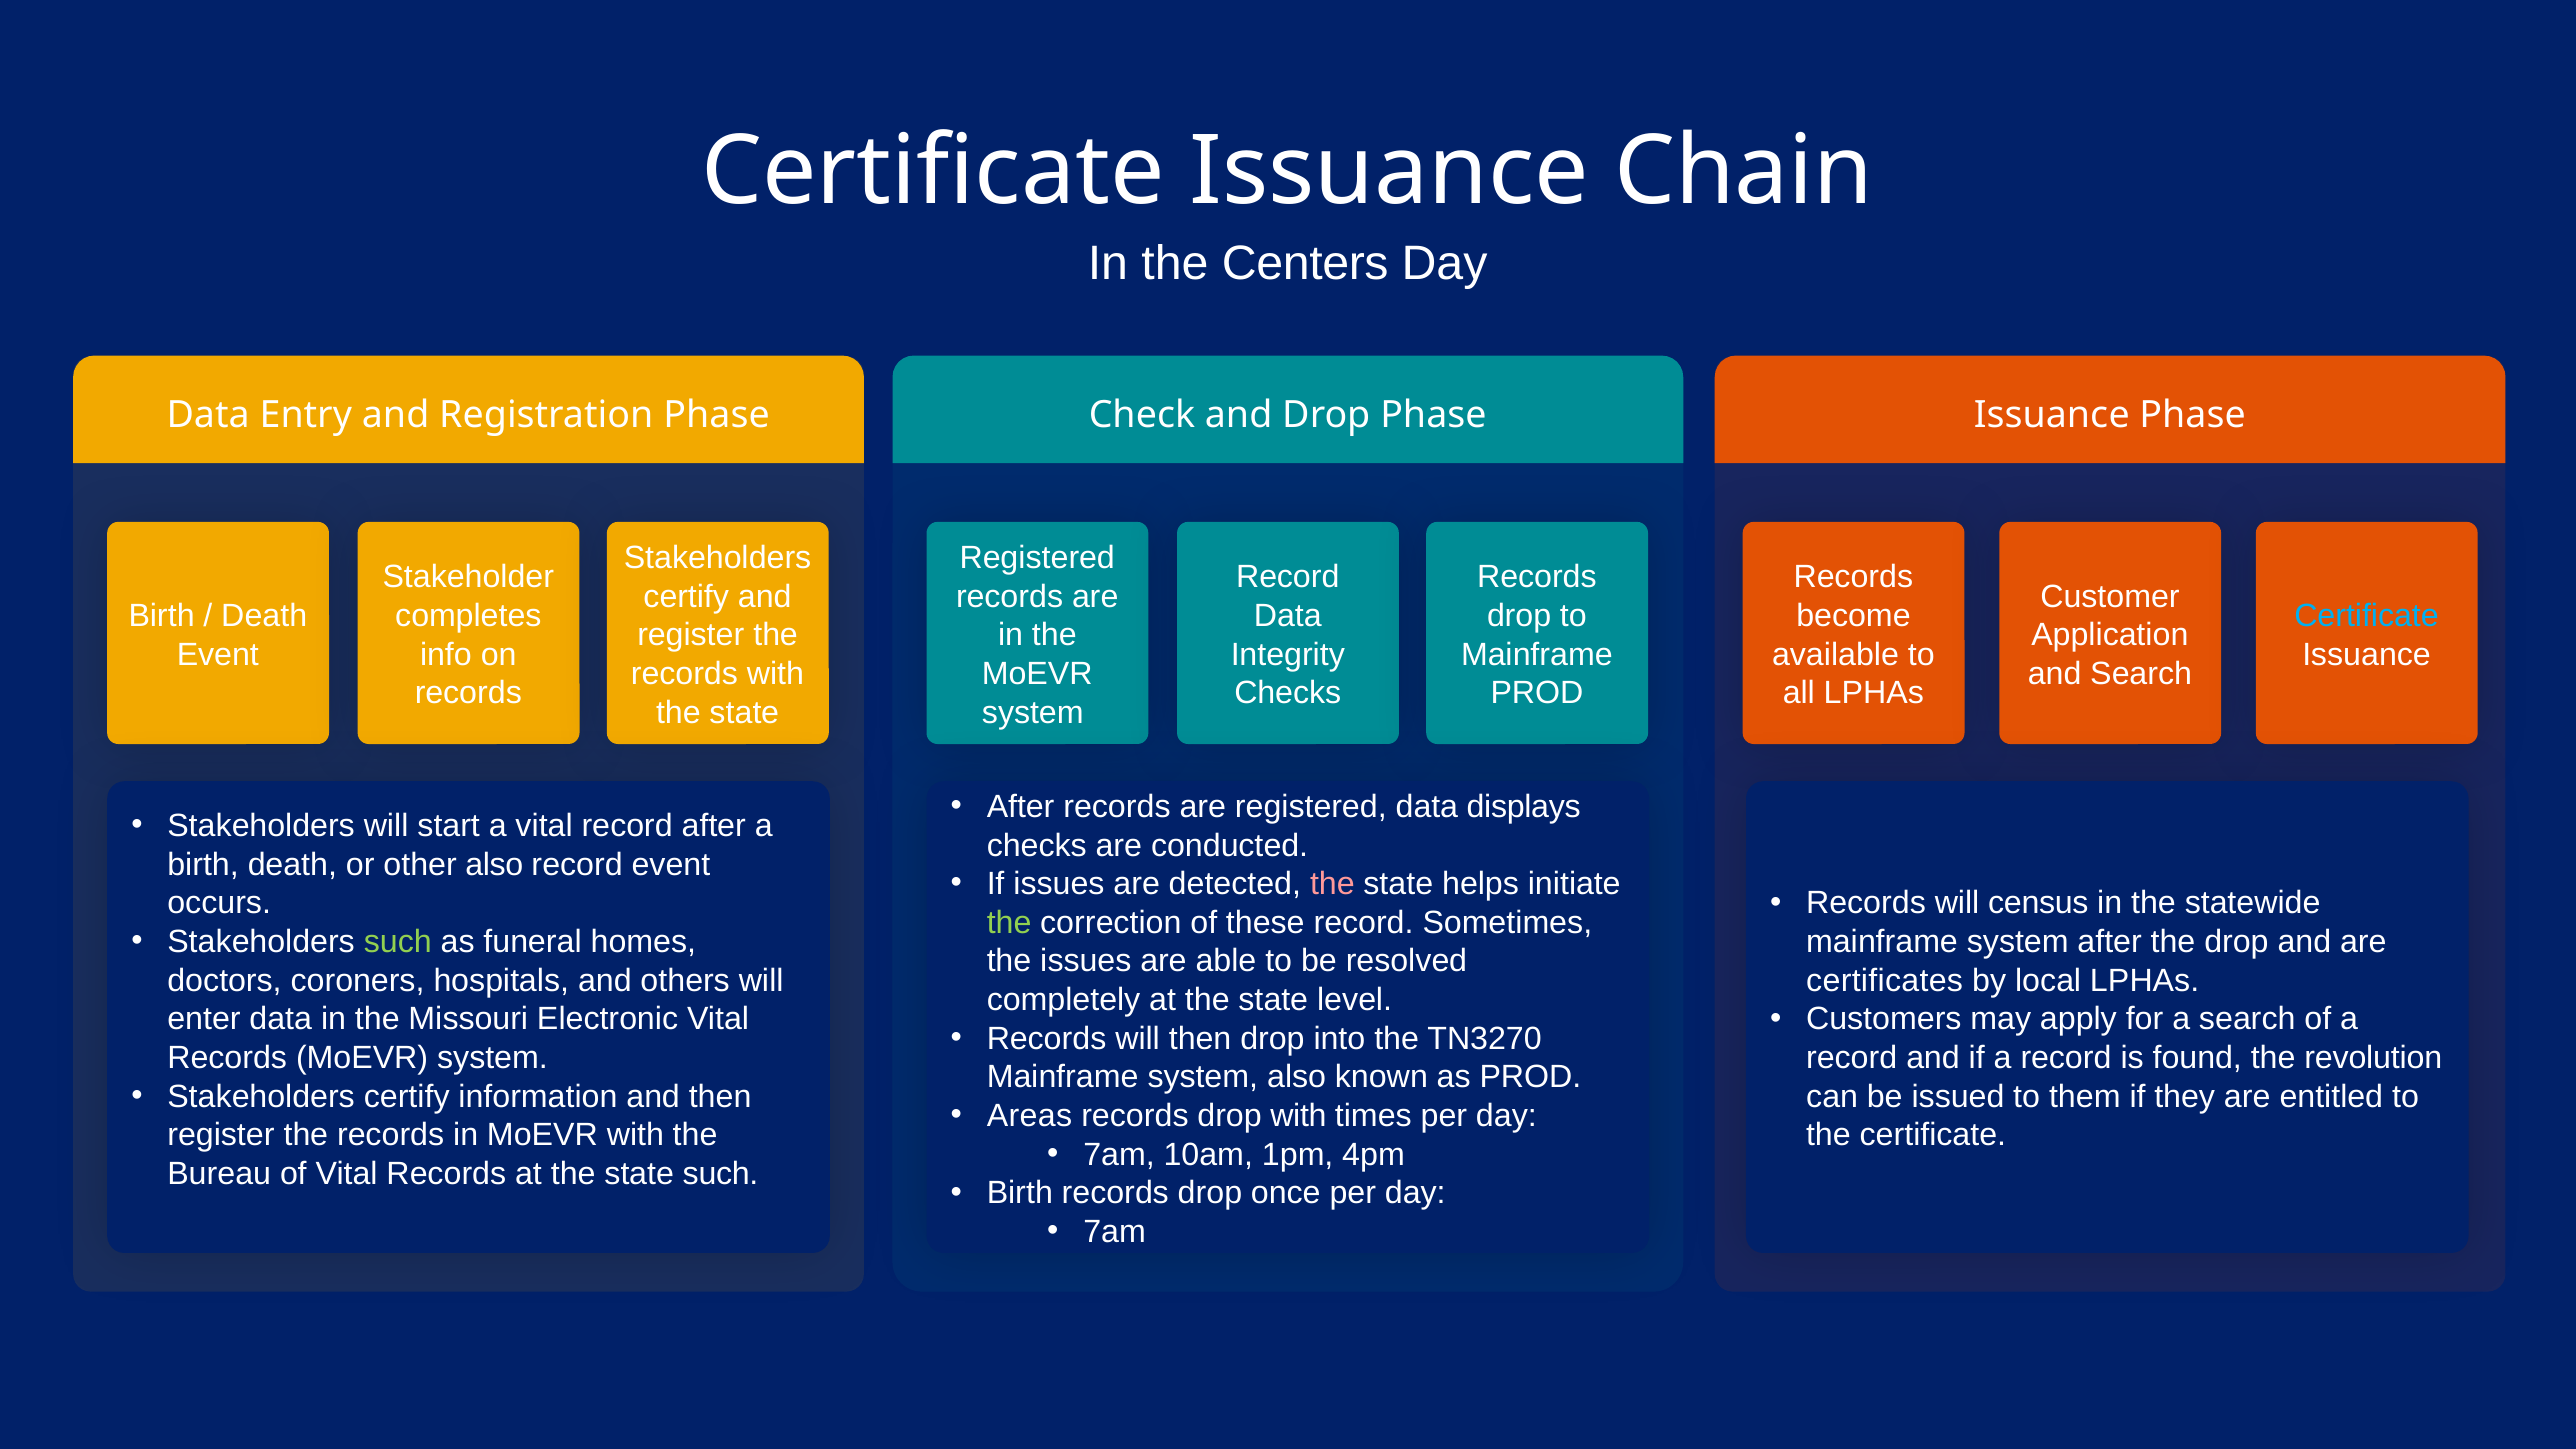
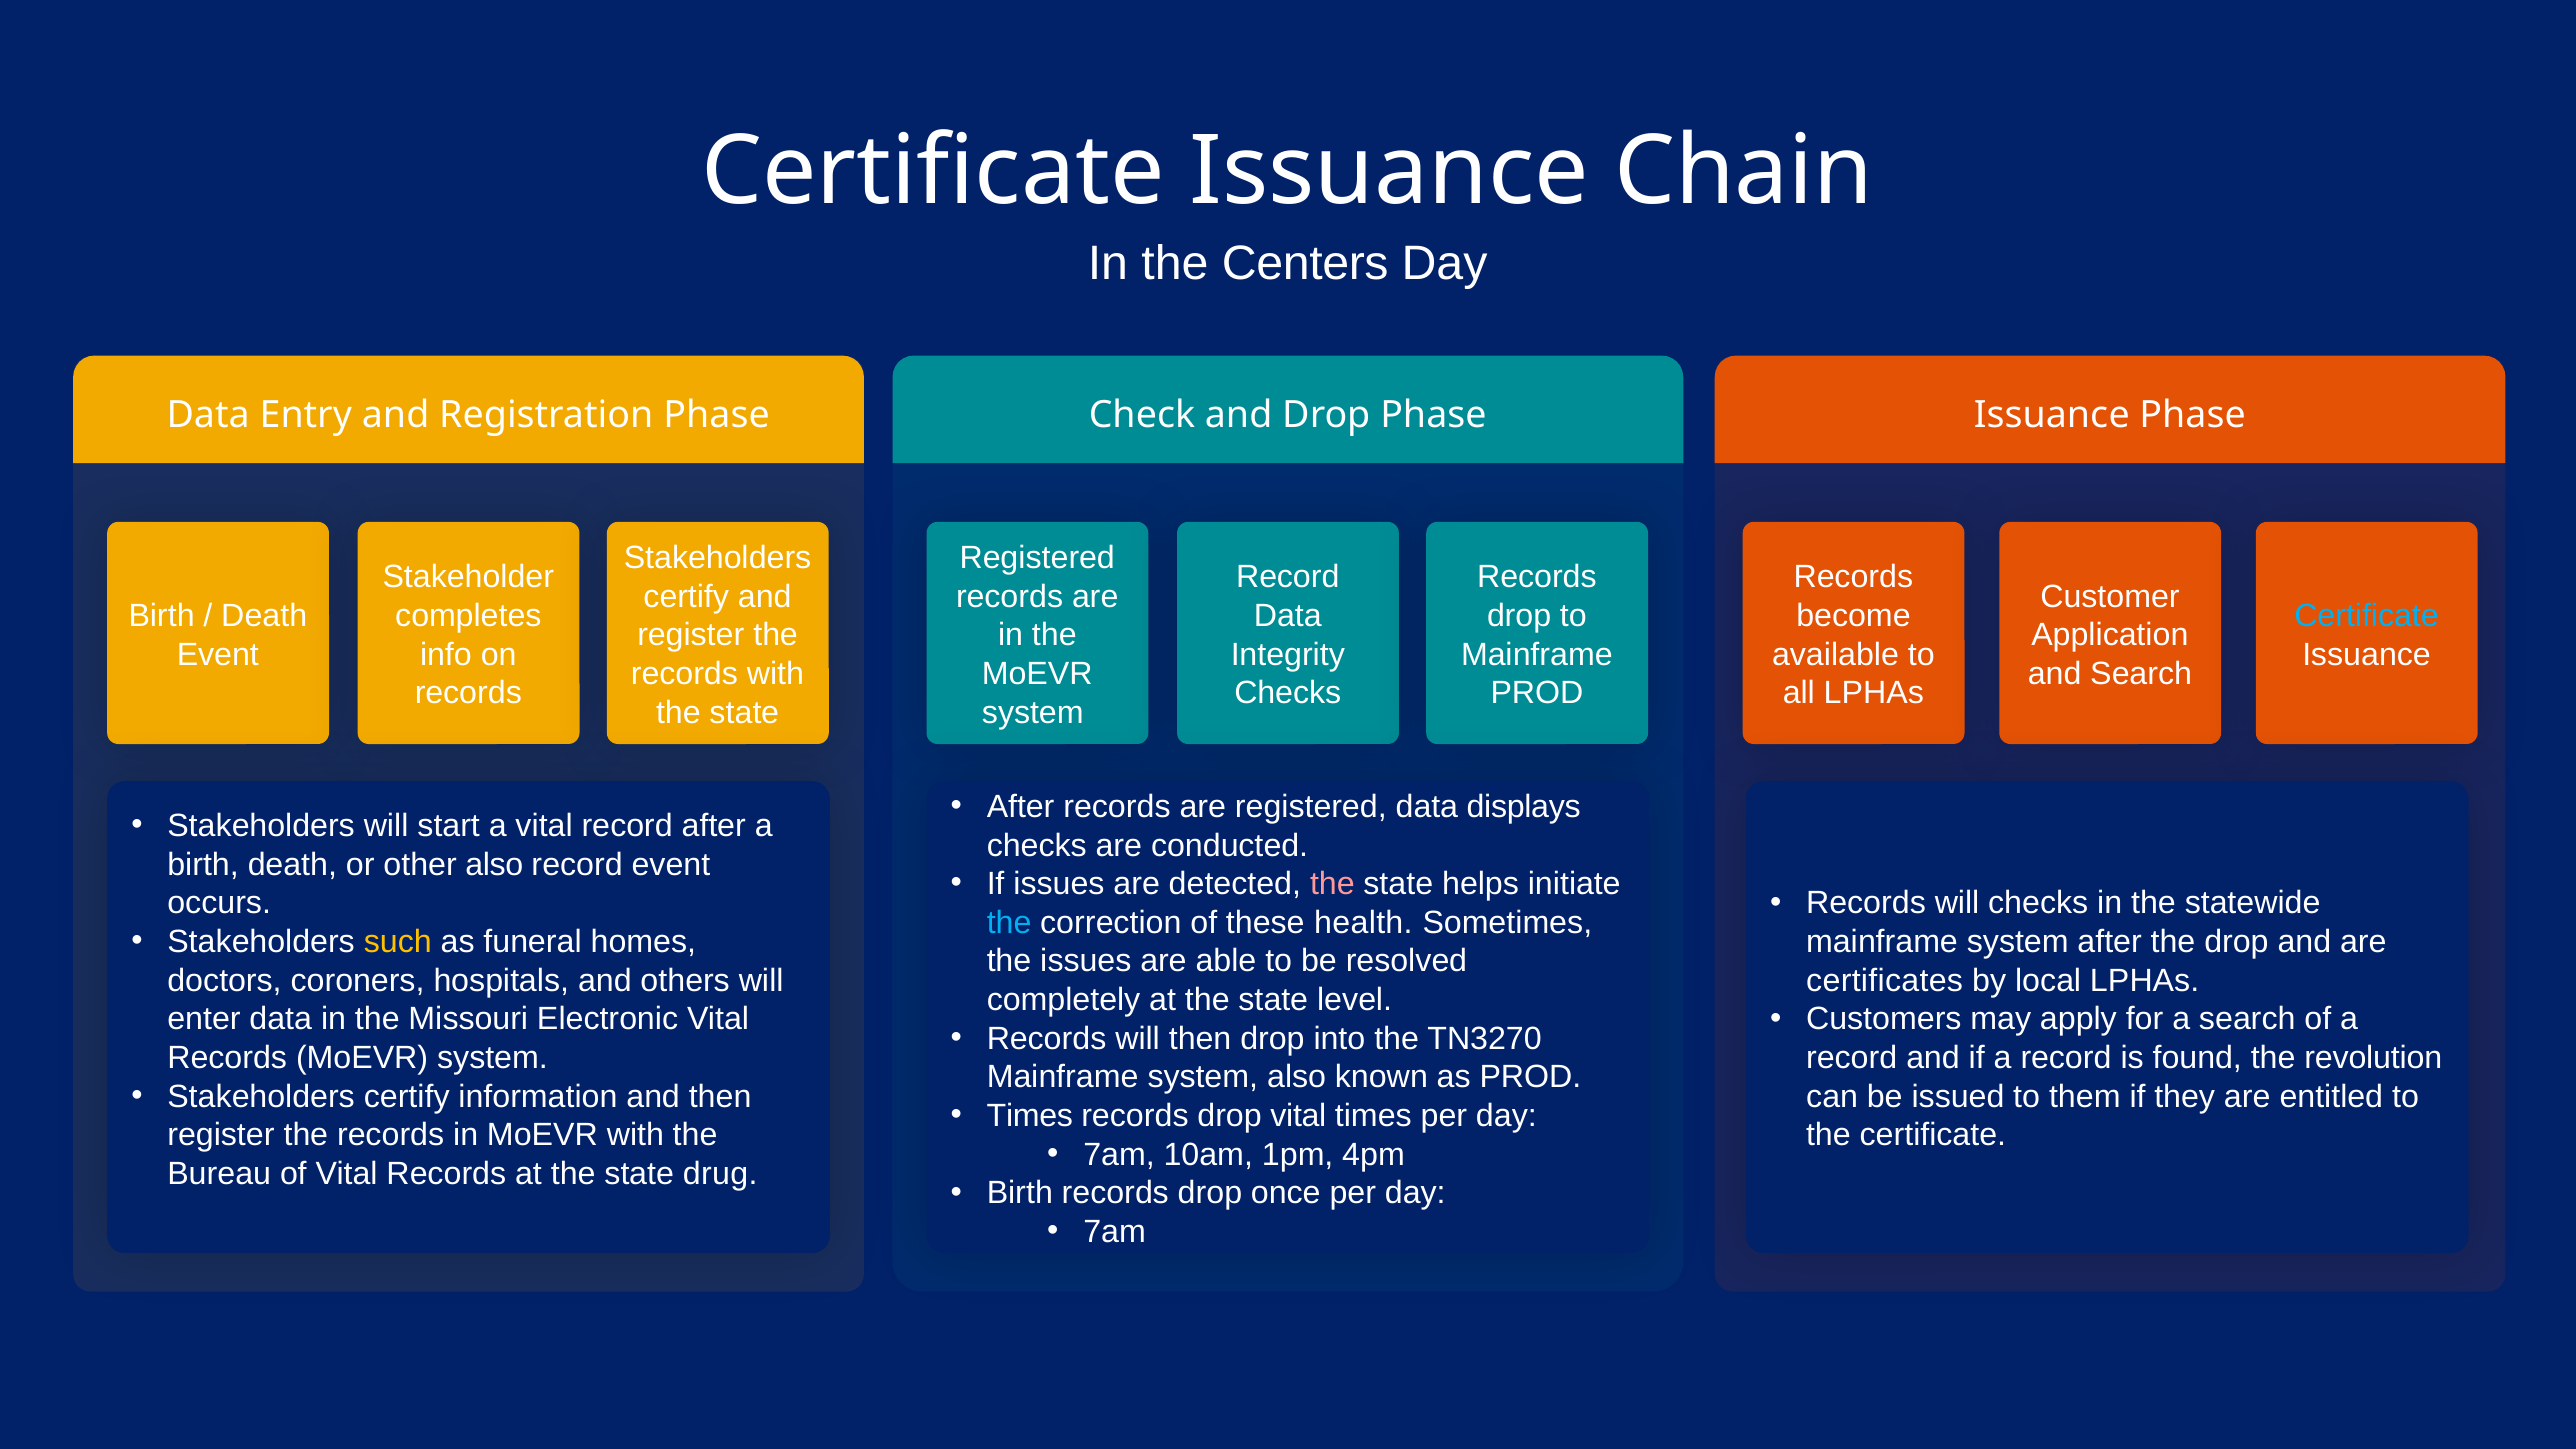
will census: census -> checks
the at (1009, 923) colour: light green -> light blue
these record: record -> health
such at (398, 942) colour: light green -> yellow
Areas at (1030, 1116): Areas -> Times
drop with: with -> vital
state such: such -> drug
